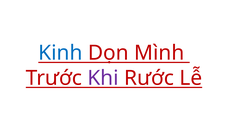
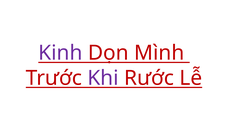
Kinh colour: blue -> purple
